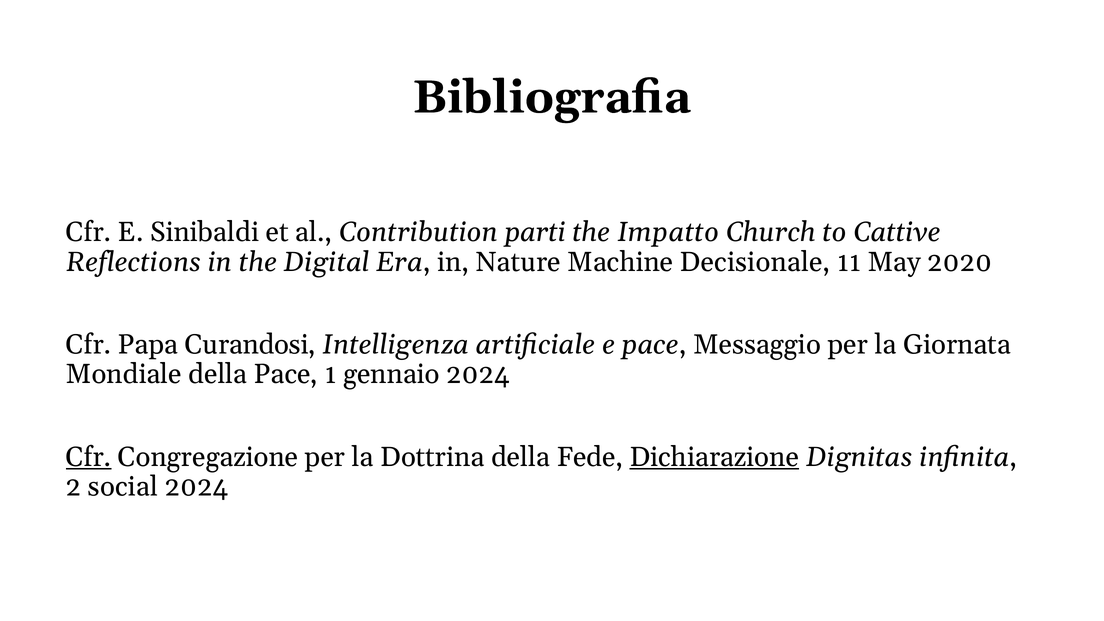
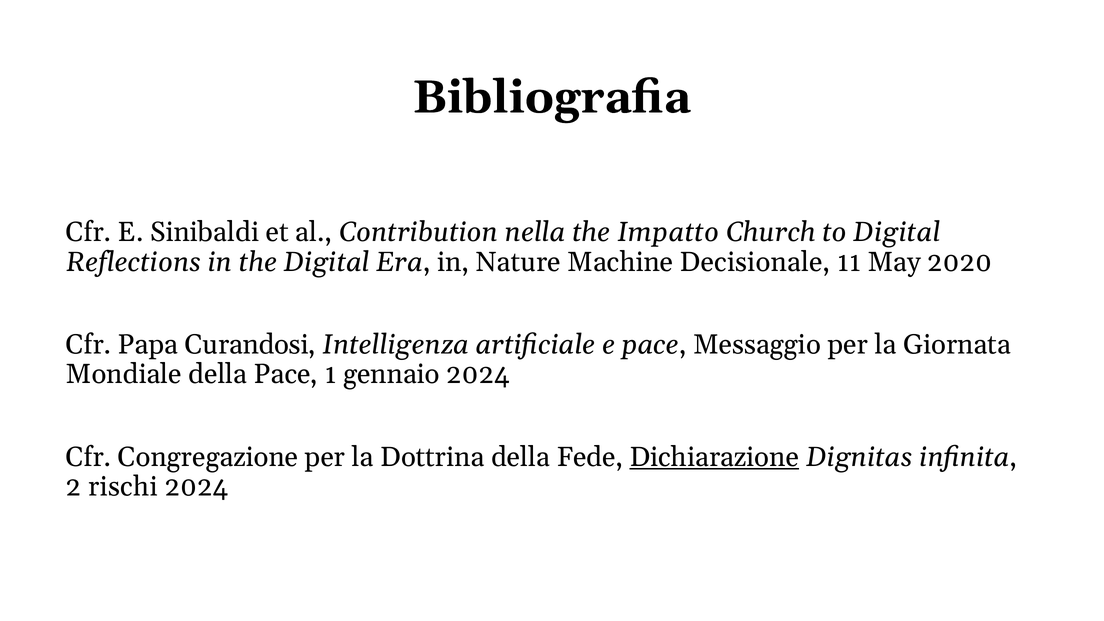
parti: parti -> nella
to Cattive: Cattive -> Digital
Cfr at (89, 457) underline: present -> none
social: social -> rischi
